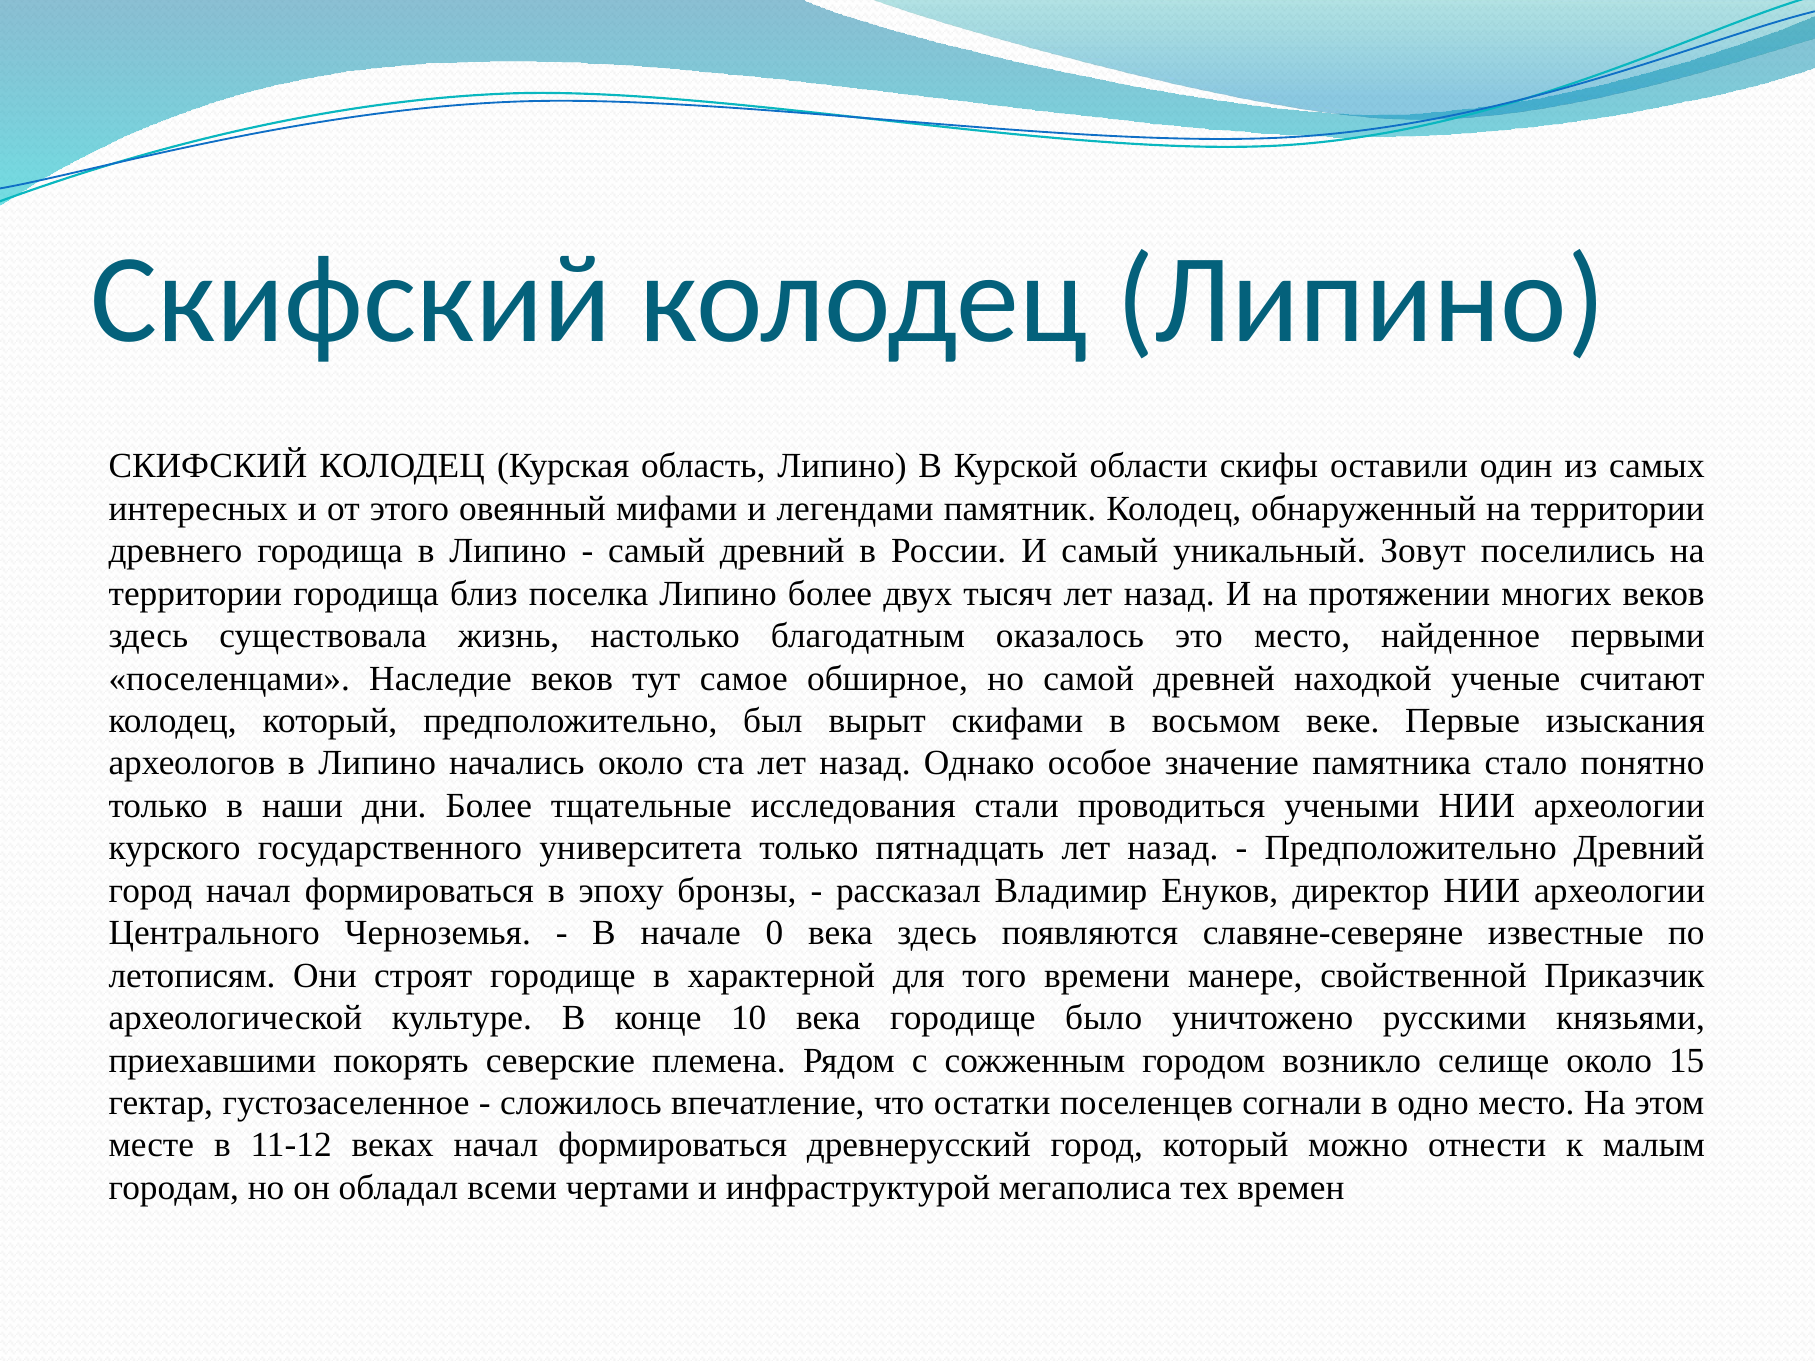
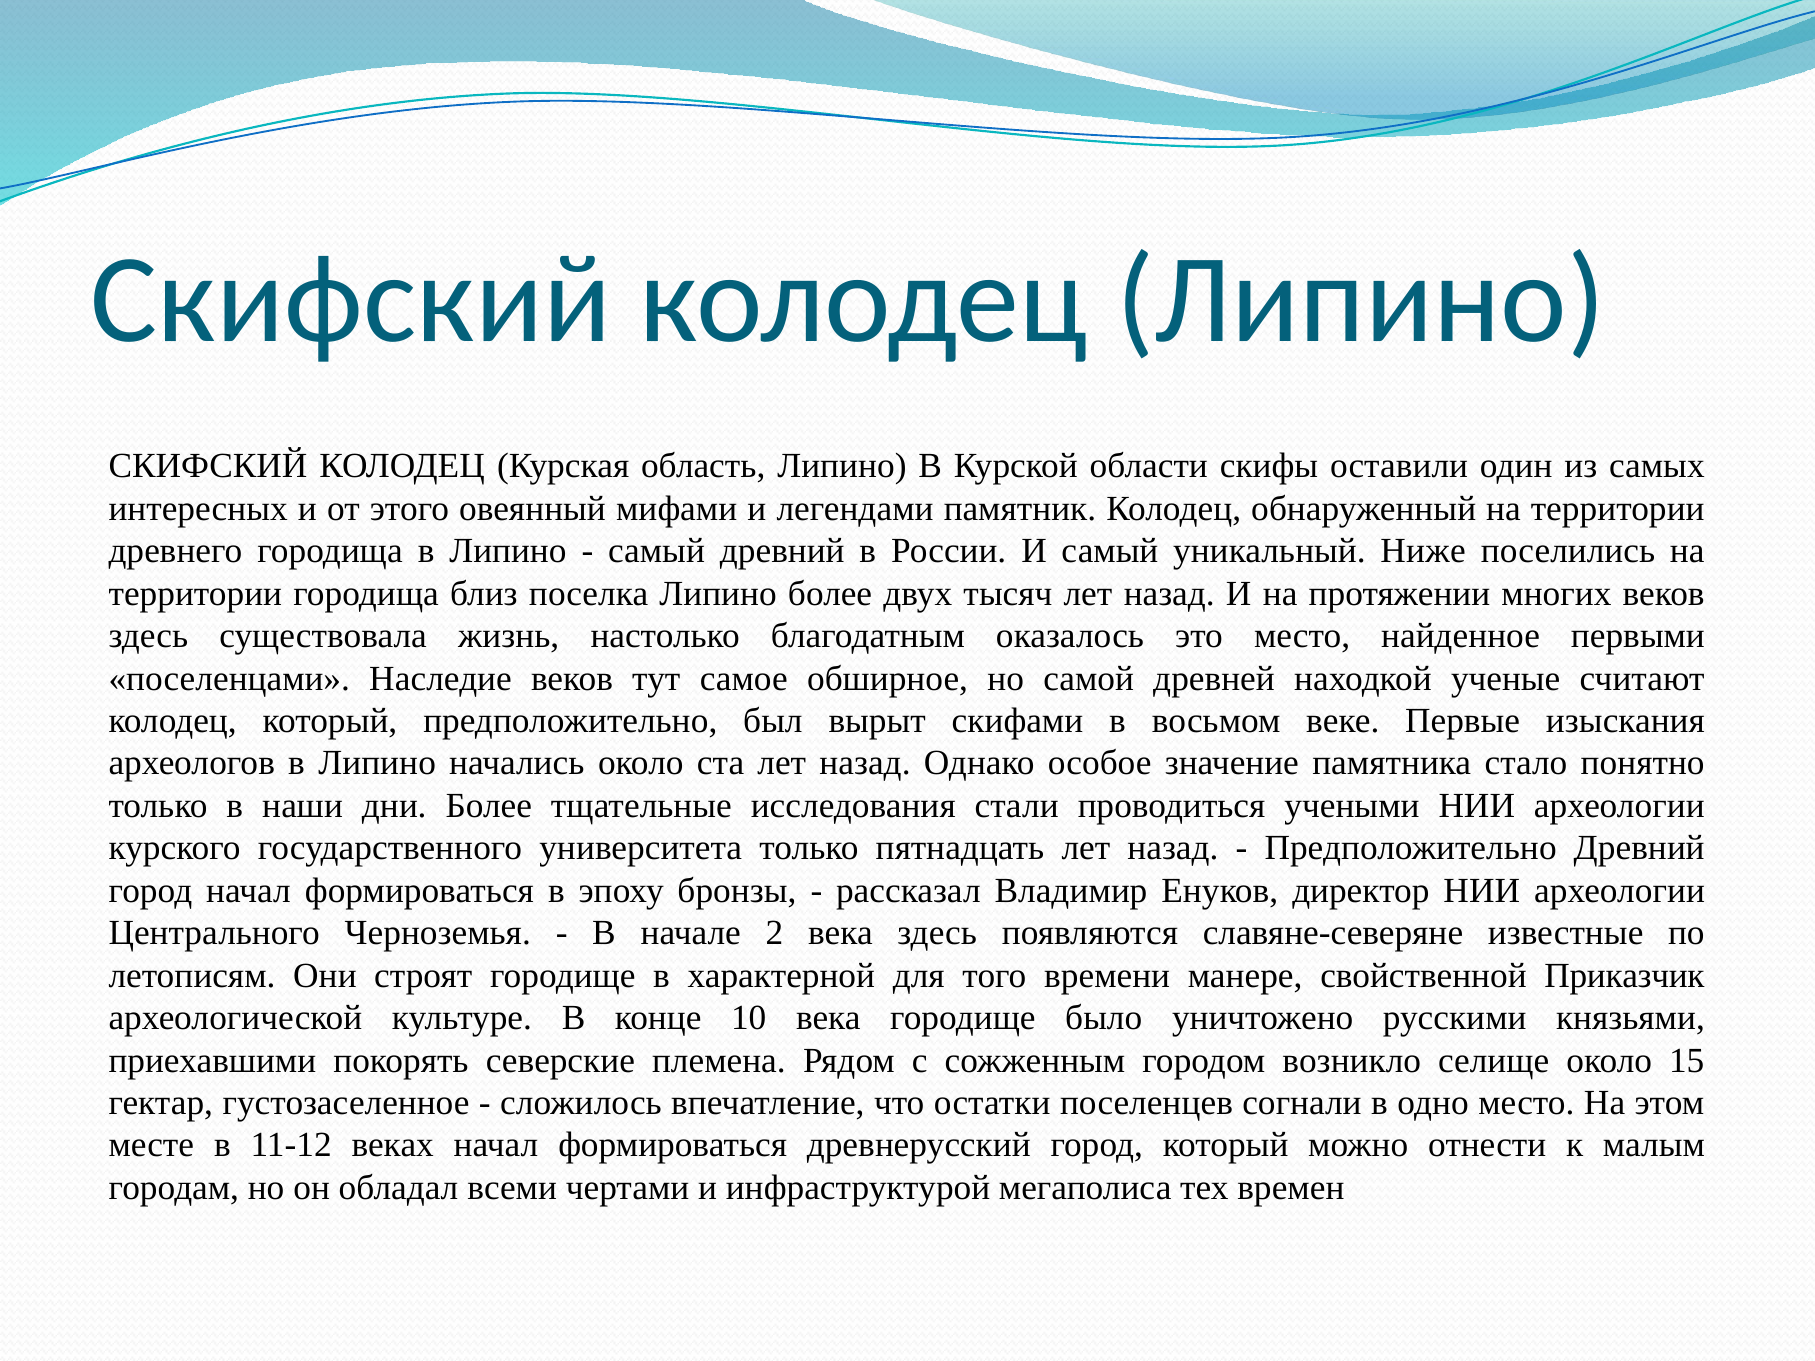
Зовут: Зовут -> Ниже
0: 0 -> 2
